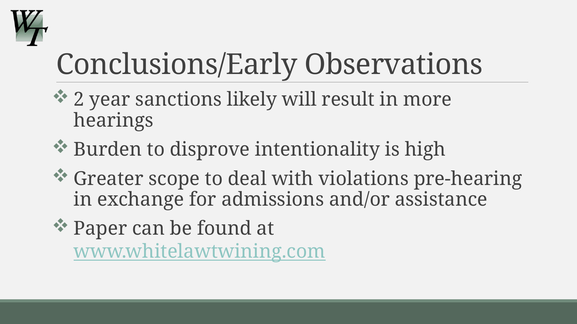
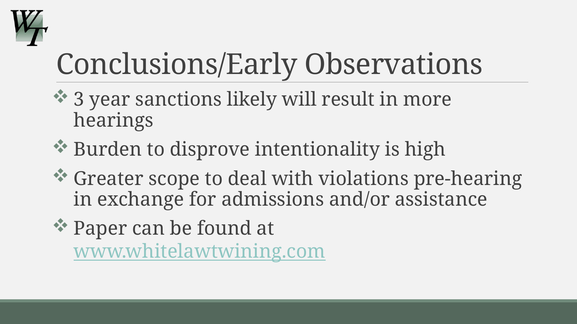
2: 2 -> 3
